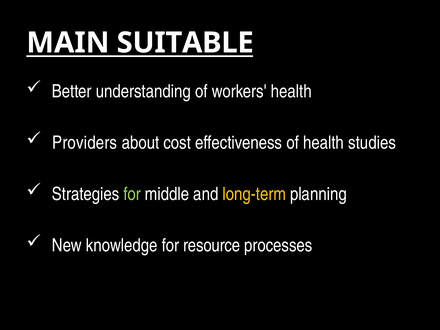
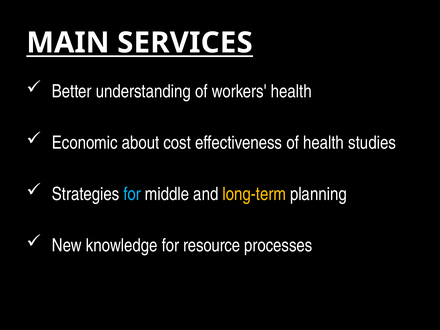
SUITABLE: SUITABLE -> SERVICES
Providers: Providers -> Economic
for at (132, 194) colour: light green -> light blue
